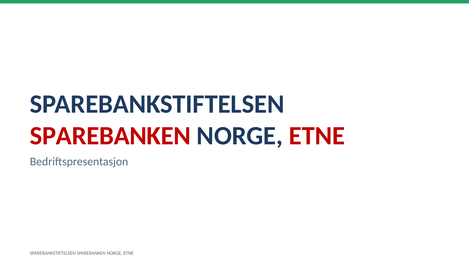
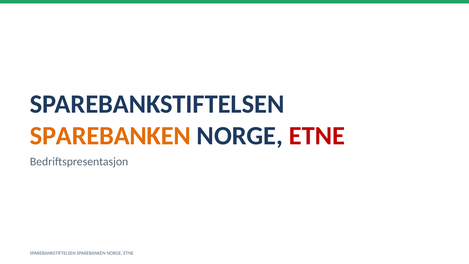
SPAREBANKEN at (110, 136) colour: red -> orange
